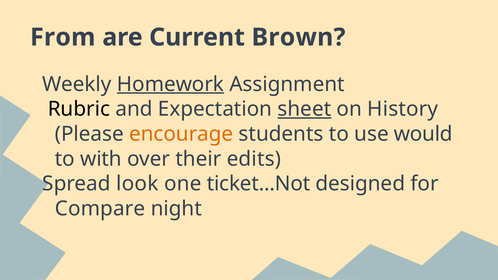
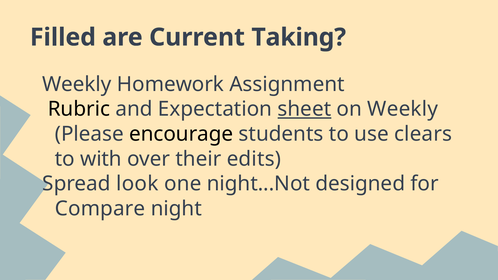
From: From -> Filled
Brown: Brown -> Taking
Homework underline: present -> none
on History: History -> Weekly
encourage colour: orange -> black
would: would -> clears
ticket...Not: ticket...Not -> night...Not
